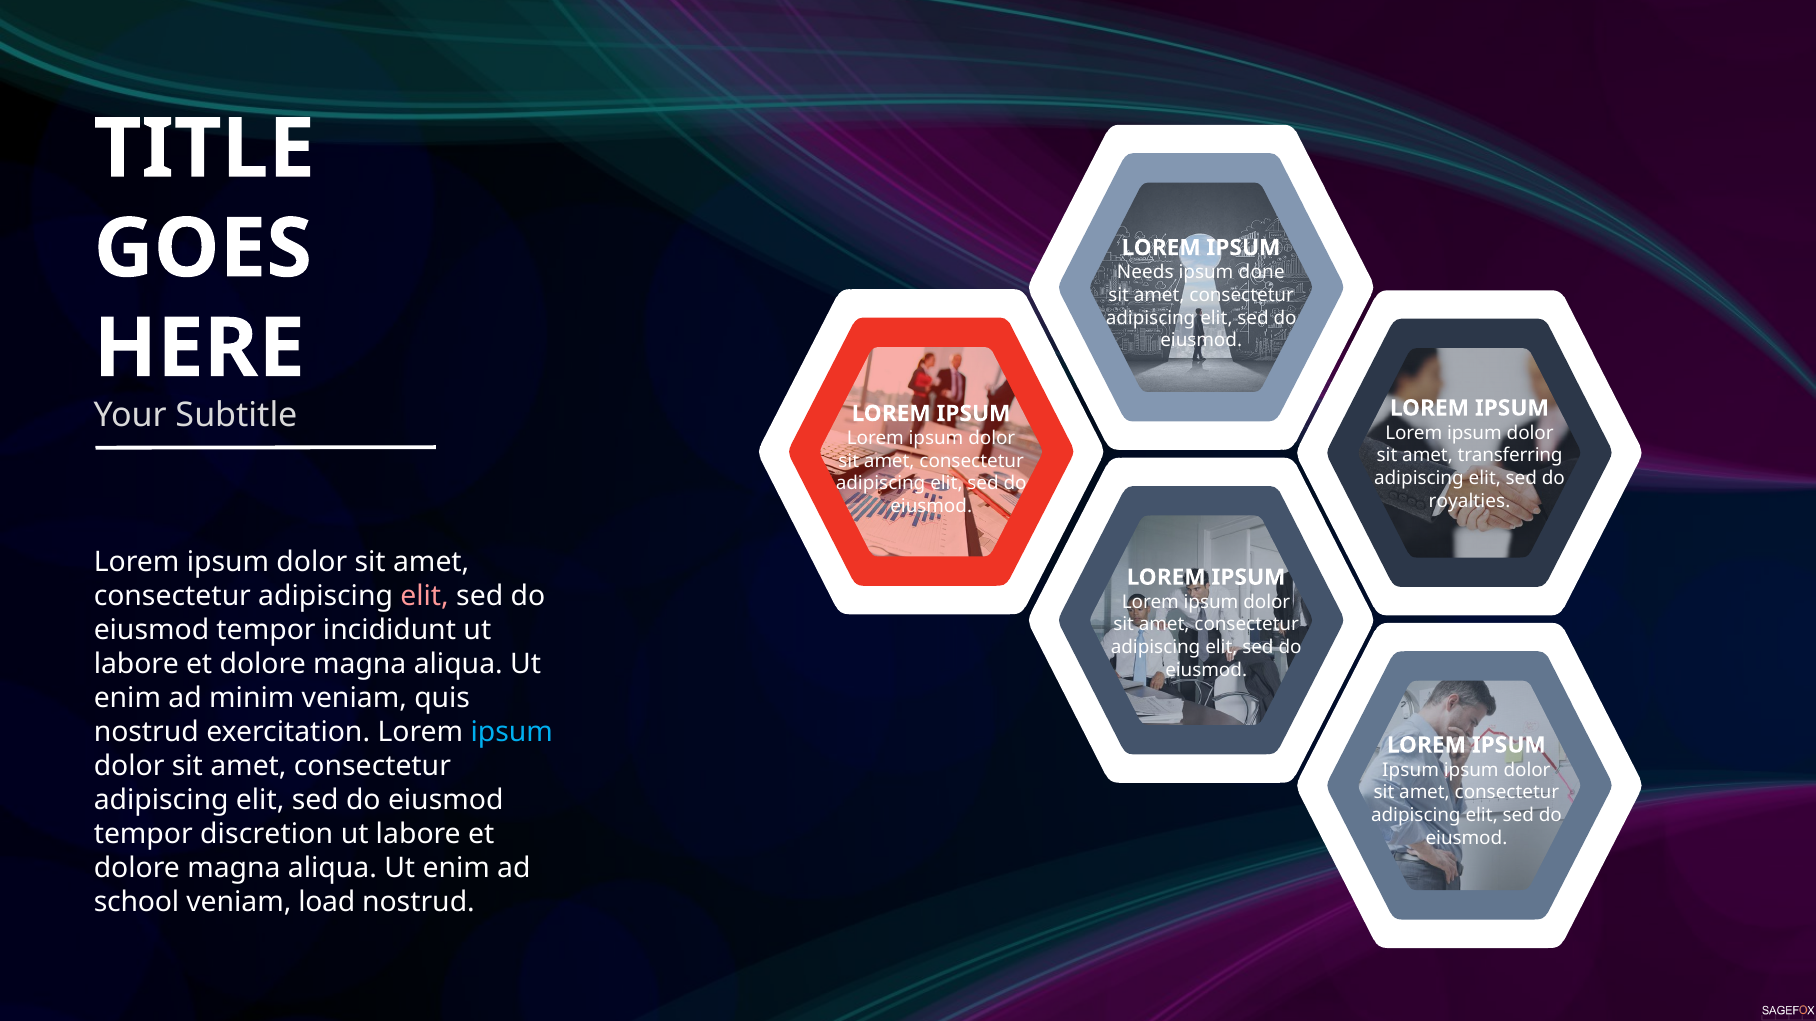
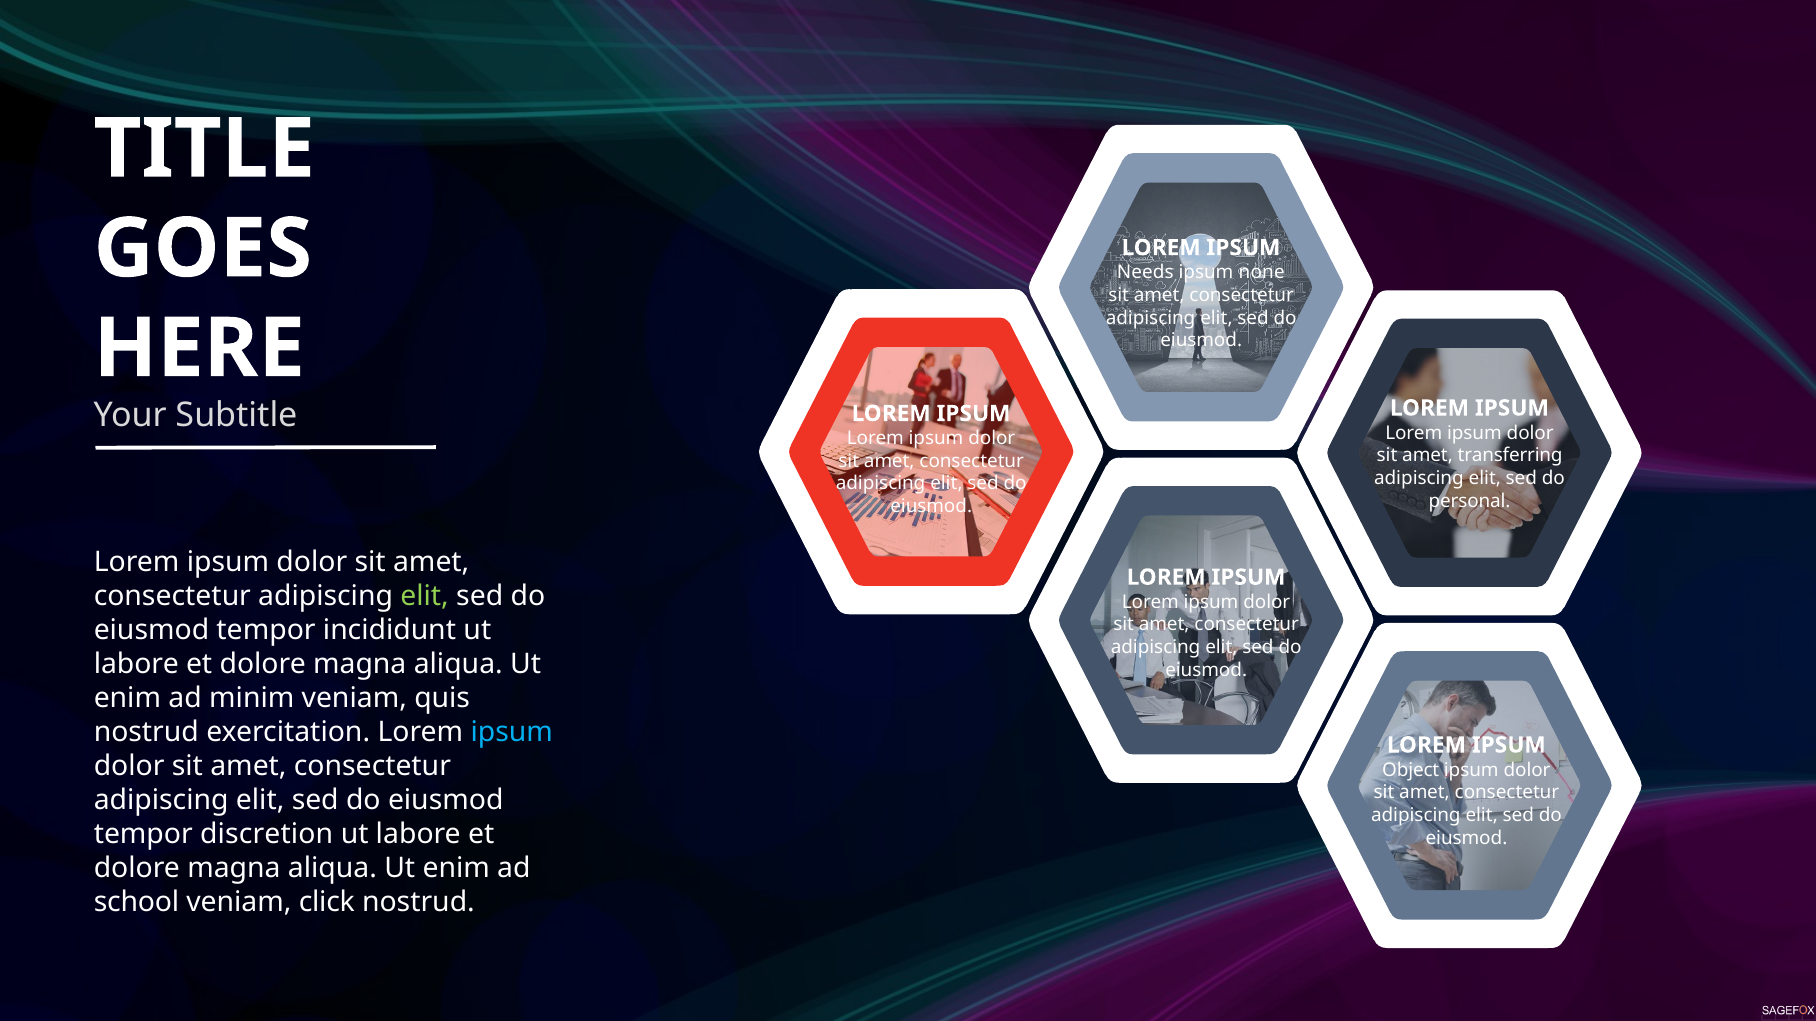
done: done -> none
royalties: royalties -> personal
elit at (425, 597) colour: pink -> light green
Ipsum at (1411, 770): Ipsum -> Object
load: load -> click
